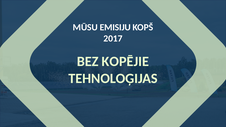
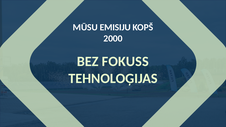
2017: 2017 -> 2000
KOPĒJIE: KOPĒJIE -> FOKUSS
